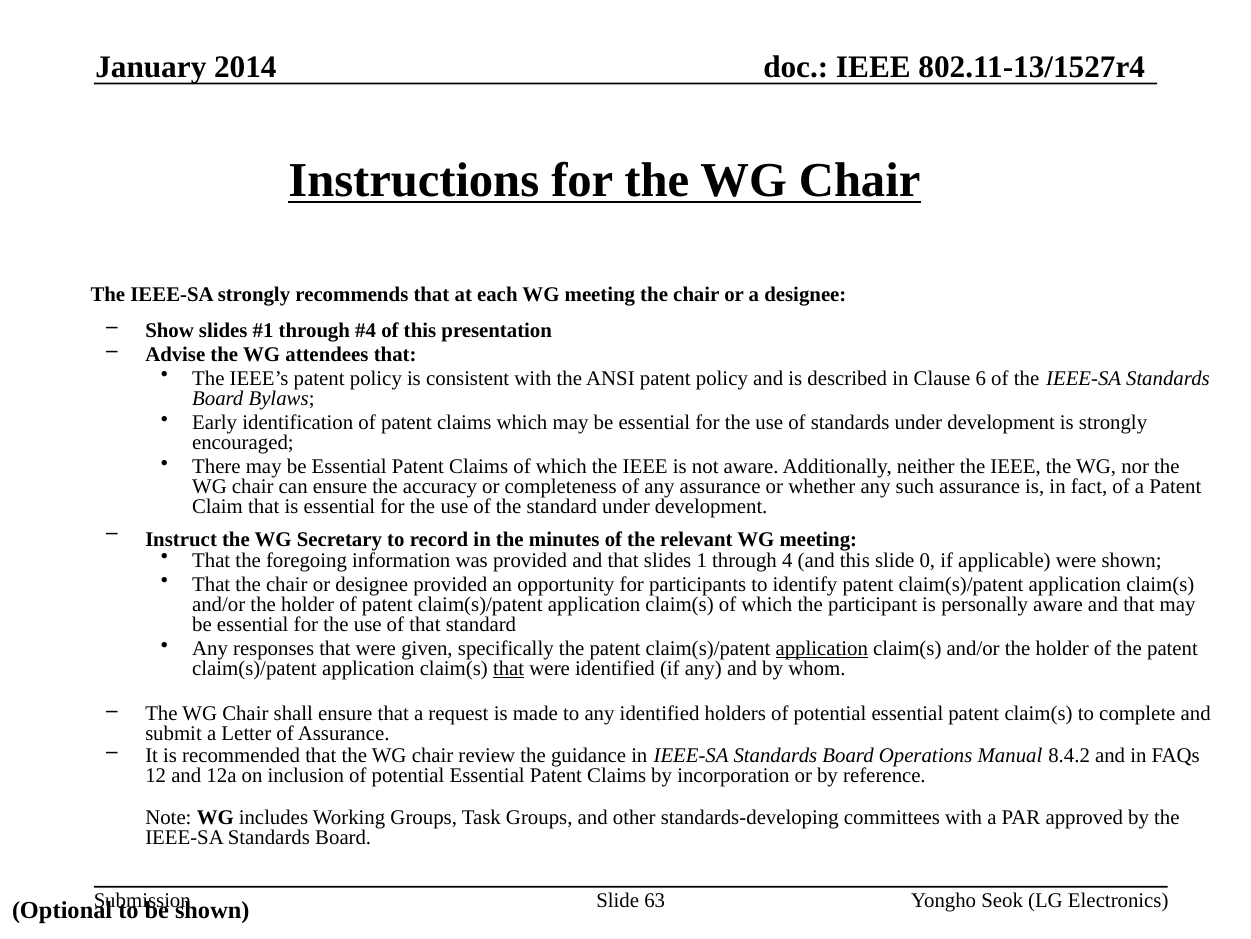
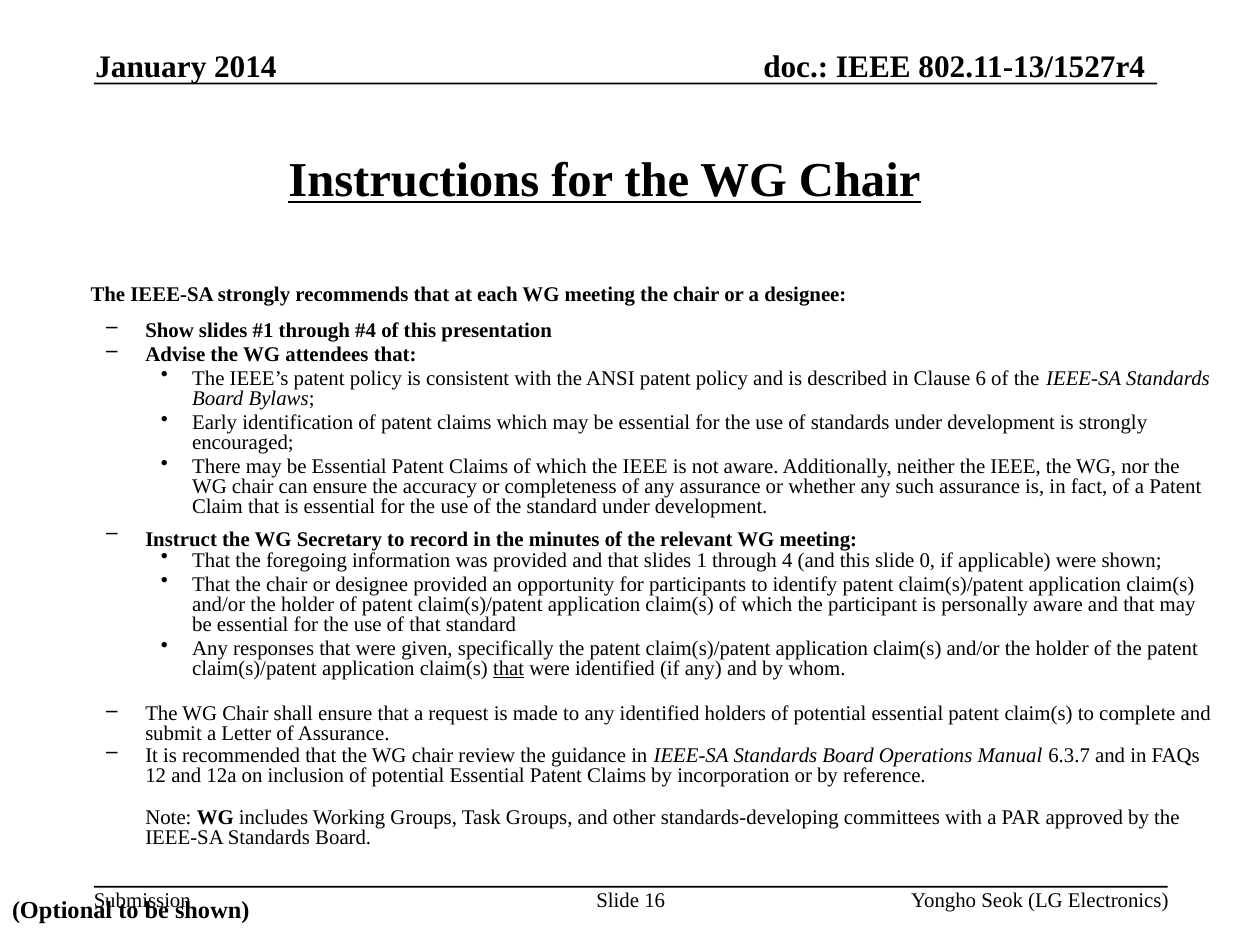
application at (822, 648) underline: present -> none
8.4.2: 8.4.2 -> 6.3.7
63: 63 -> 16
